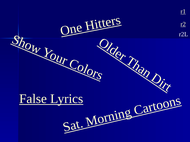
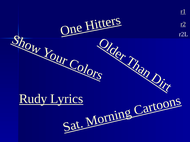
False: False -> Rudy
